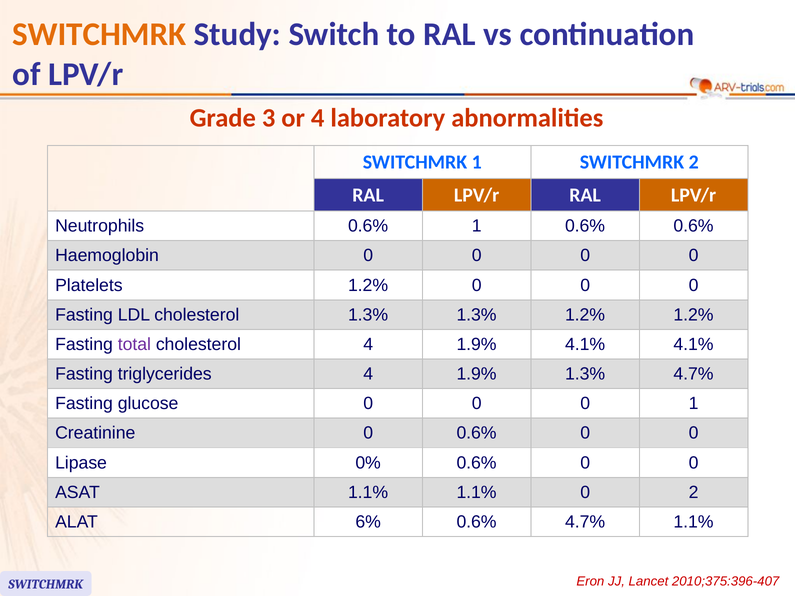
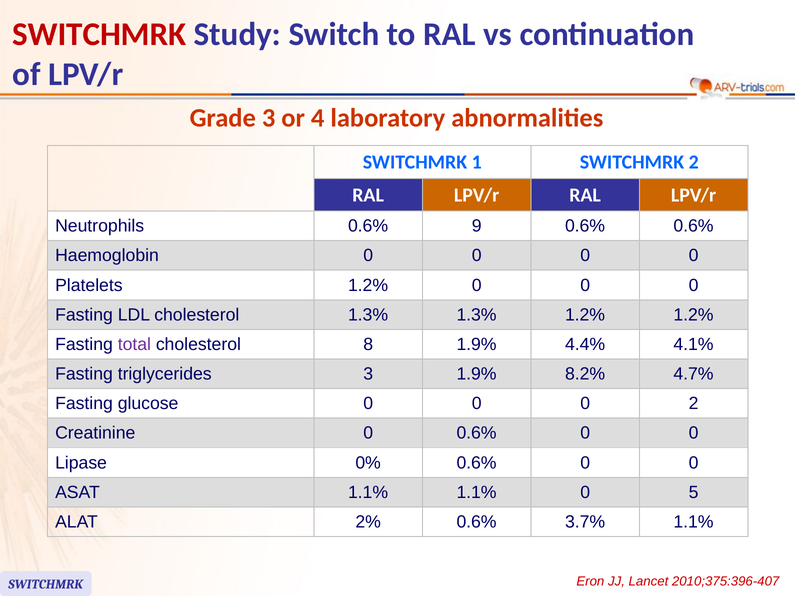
SWITCHMRK at (99, 34) colour: orange -> red
0.6% 1: 1 -> 9
cholesterol 4: 4 -> 8
1.9% 4.1%: 4.1% -> 4.4%
triglycerides 4: 4 -> 3
1.9% 1.3%: 1.3% -> 8.2%
0 1: 1 -> 2
0 2: 2 -> 5
6%: 6% -> 2%
0.6% 4.7%: 4.7% -> 3.7%
